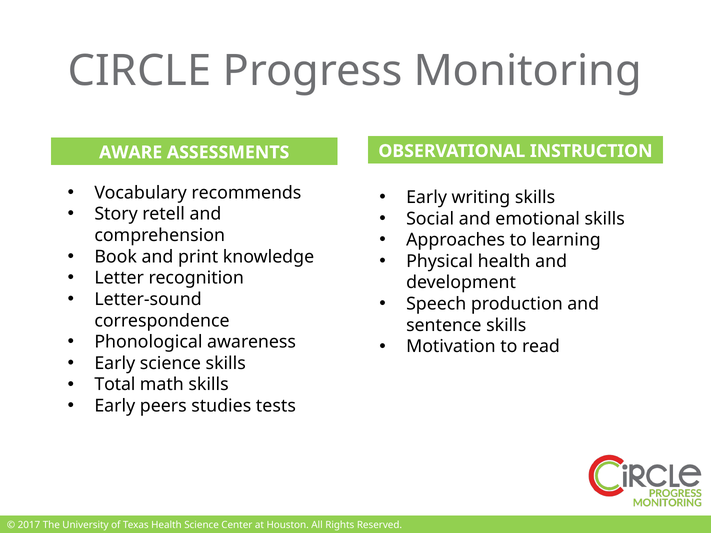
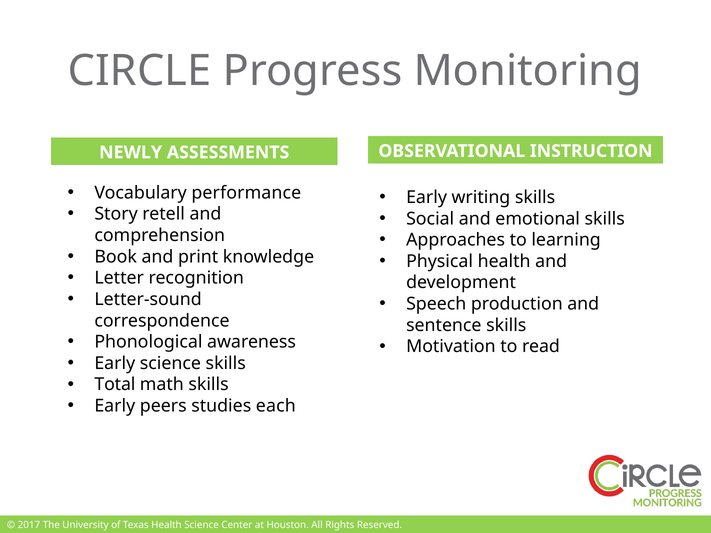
AWARE: AWARE -> NEWLY
recommends: recommends -> performance
tests: tests -> each
